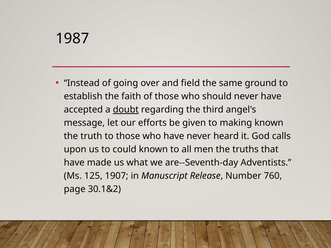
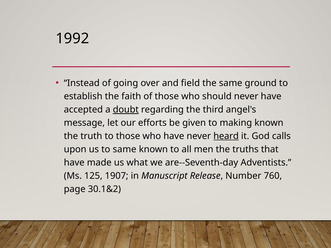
1987: 1987 -> 1992
heard underline: none -> present
to could: could -> same
